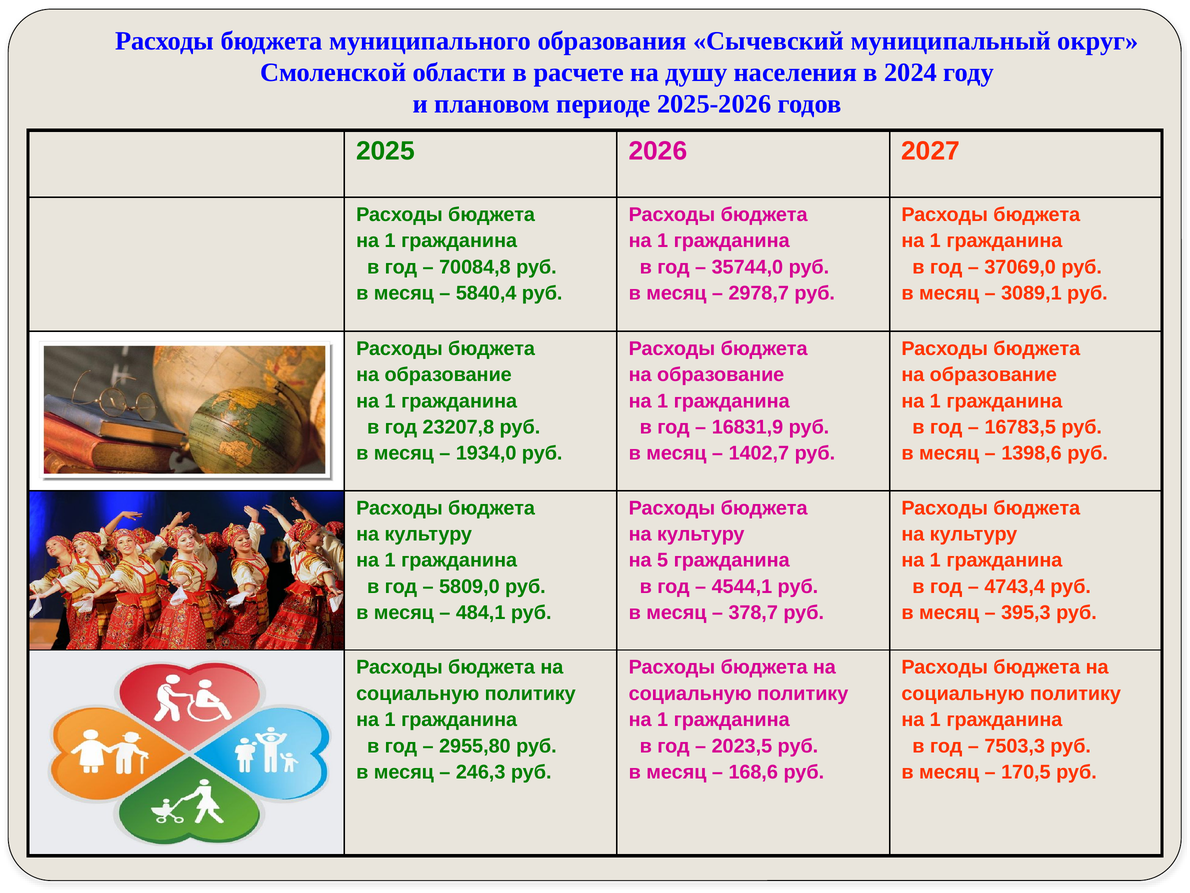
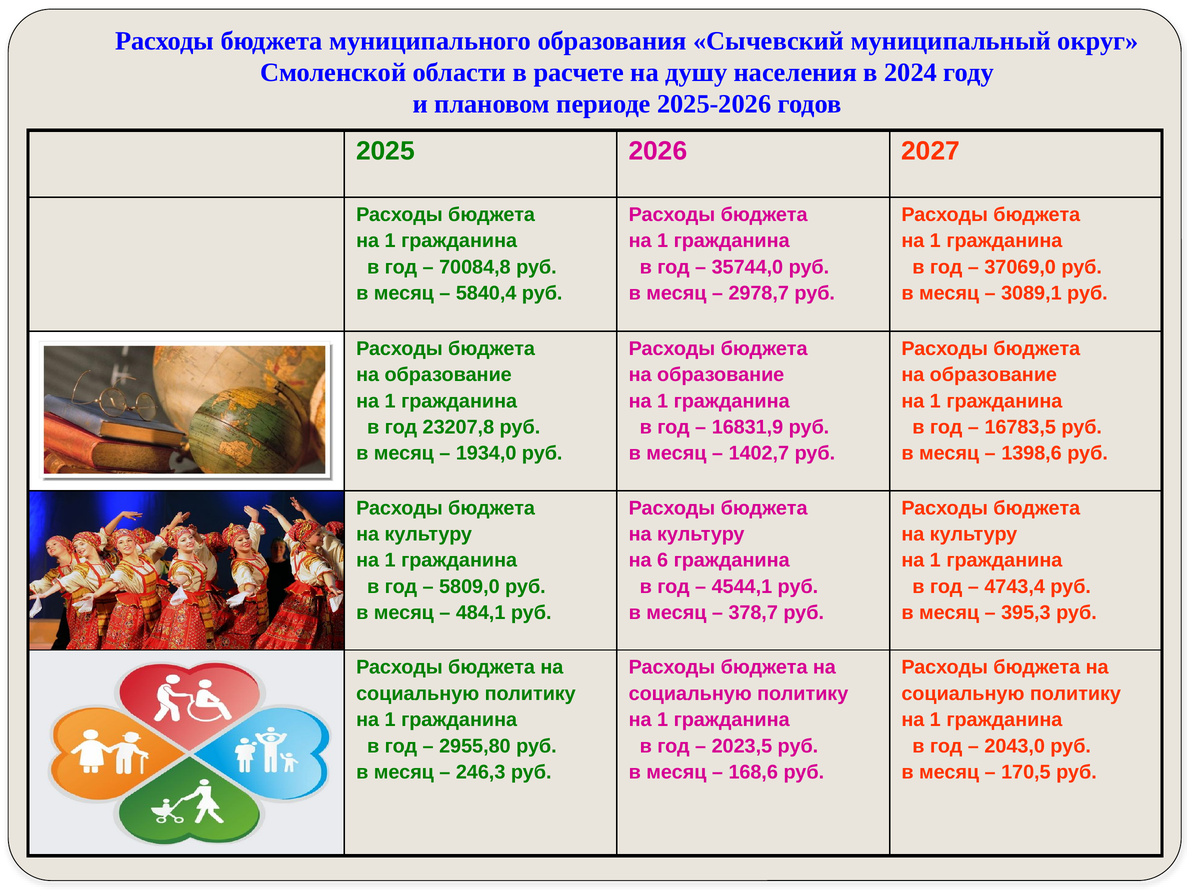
5: 5 -> 6
7503,3: 7503,3 -> 2043,0
